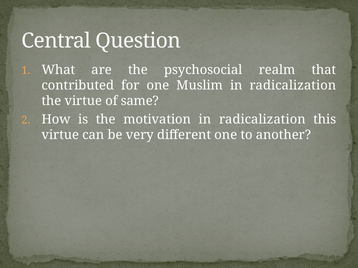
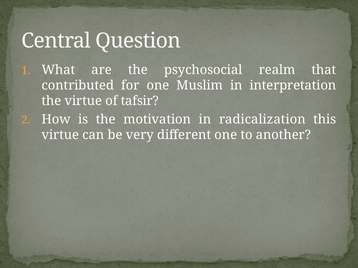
Muslim in radicalization: radicalization -> interpretation
same: same -> tafsir
